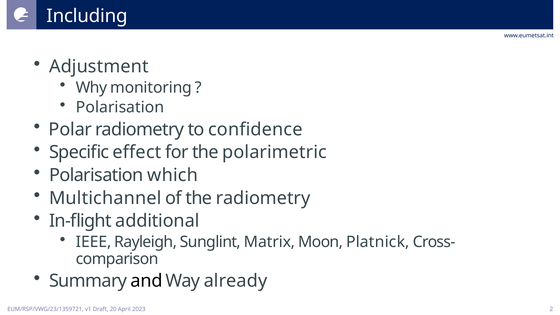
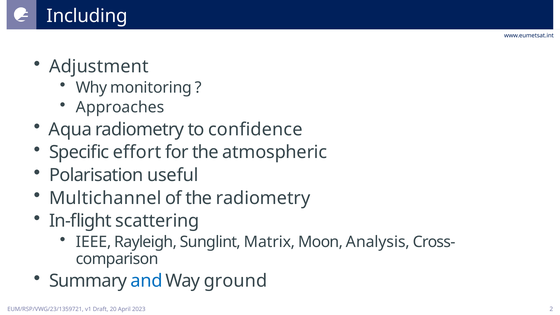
Polarisation at (120, 107): Polarisation -> Approaches
Polar: Polar -> Aqua
effect: effect -> effort
polarimetric: polarimetric -> atmospheric
which: which -> useful
additional: additional -> scattering
Platnick: Platnick -> Analysis
and colour: black -> blue
already: already -> ground
